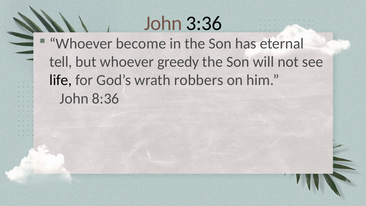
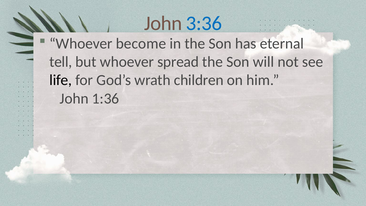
3:36 colour: black -> blue
greedy: greedy -> spread
robbers: robbers -> children
8:36: 8:36 -> 1:36
